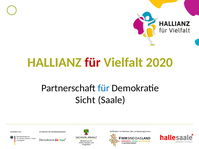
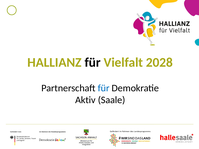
für at (93, 63) colour: red -> black
2020: 2020 -> 2028
Sicht: Sicht -> Aktiv
